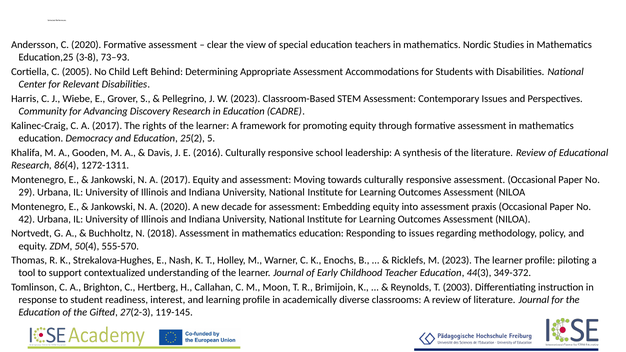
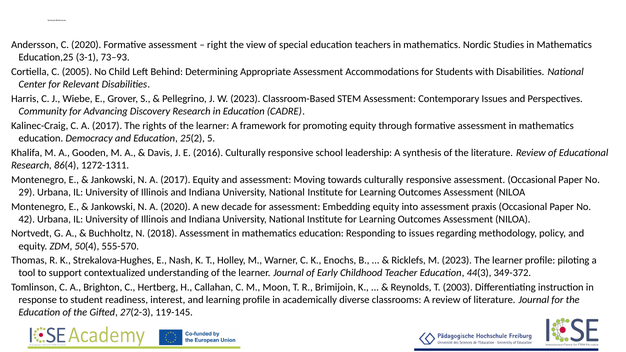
clear: clear -> right
3-8: 3-8 -> 3-1
